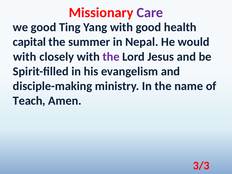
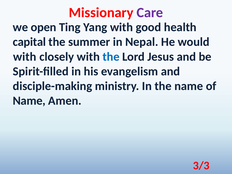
we good: good -> open
the at (111, 57) colour: purple -> blue
Teach at (29, 101): Teach -> Name
